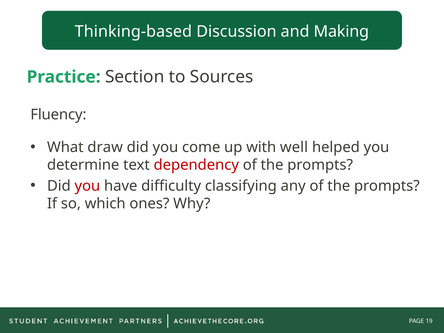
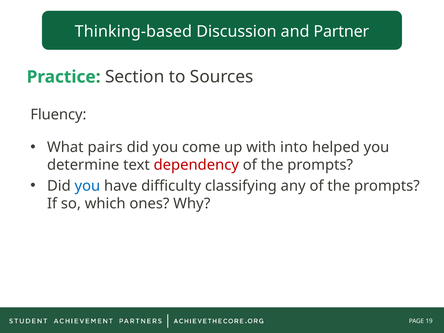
Making: Making -> Partner
draw: draw -> pairs
well: well -> into
you at (87, 186) colour: red -> blue
